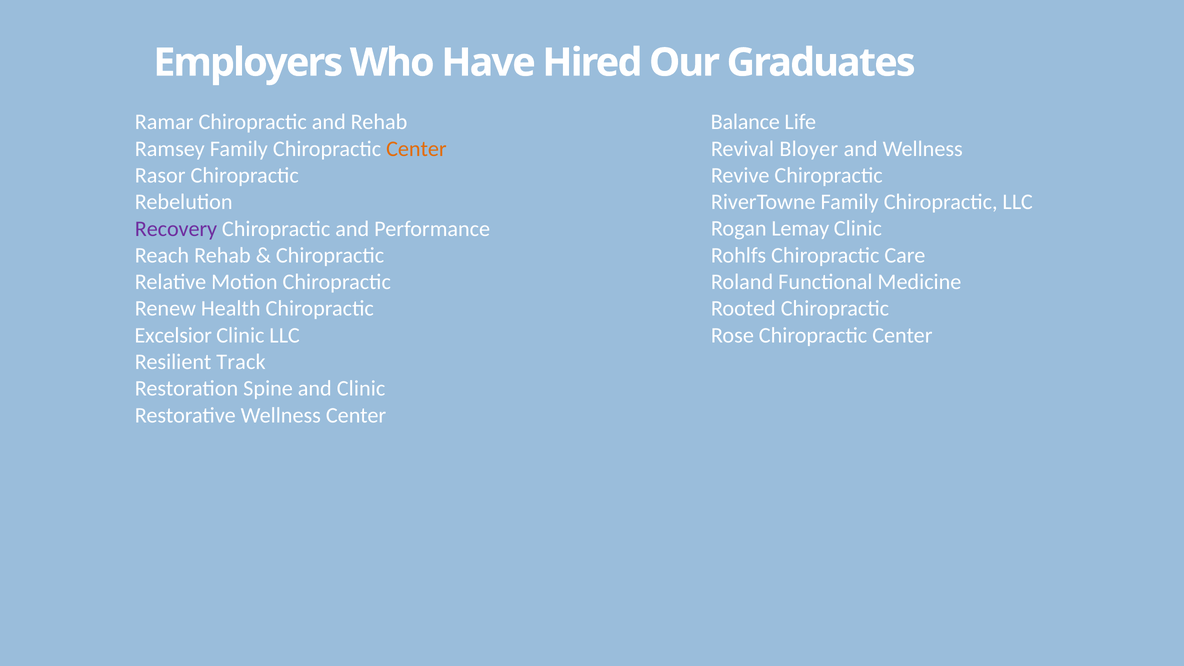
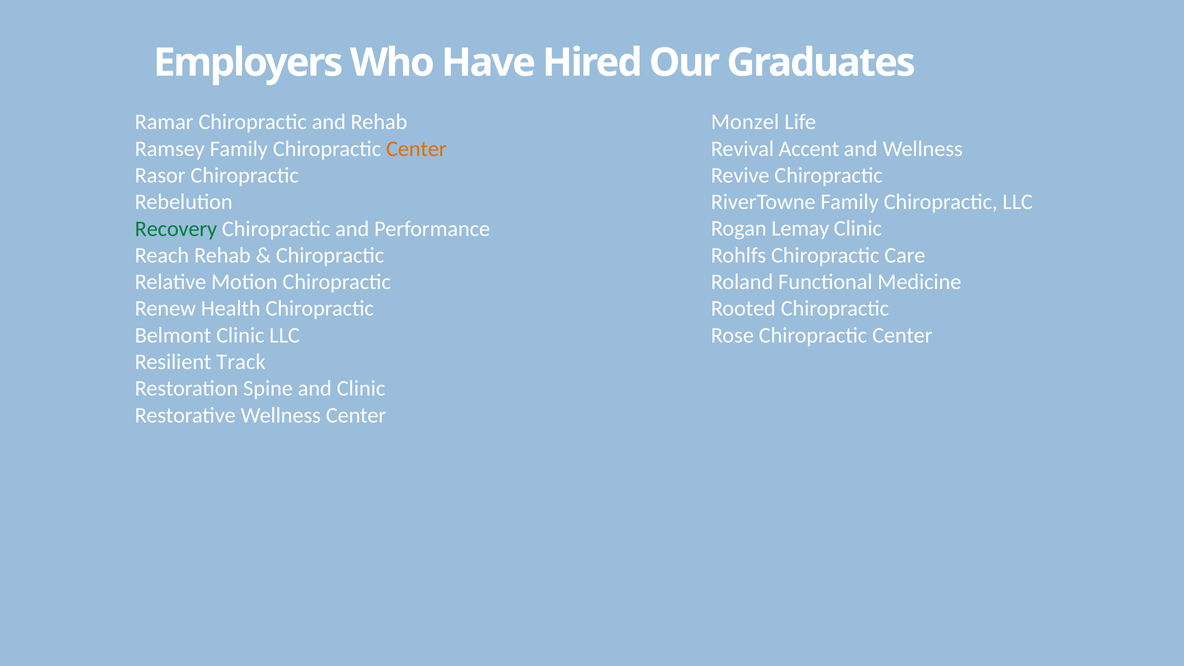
Balance: Balance -> Monzel
Bloyer: Bloyer -> Accent
Recovery colour: purple -> green
Excelsior: Excelsior -> Belmont
